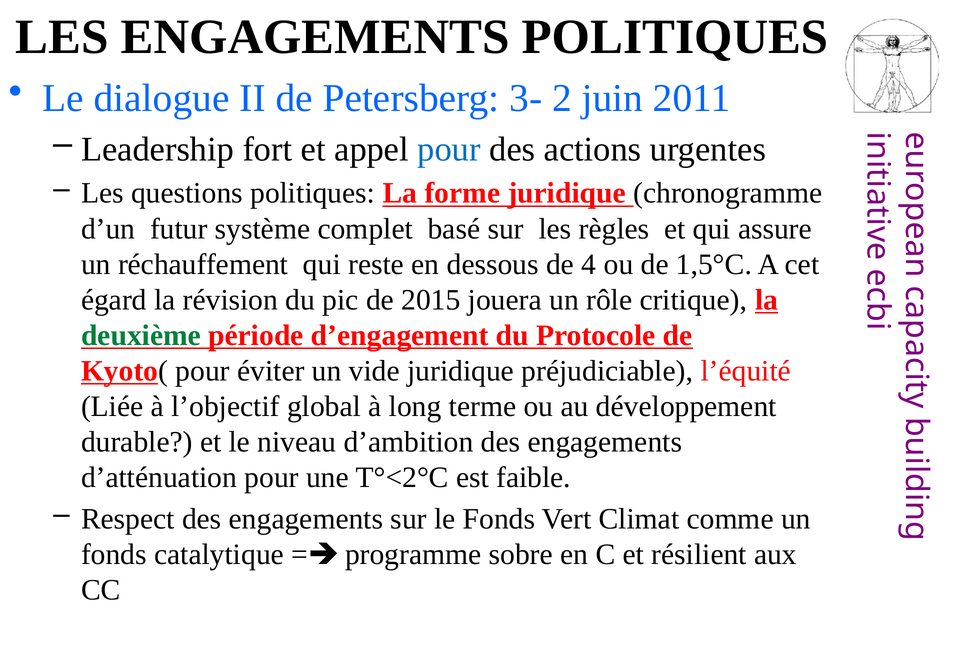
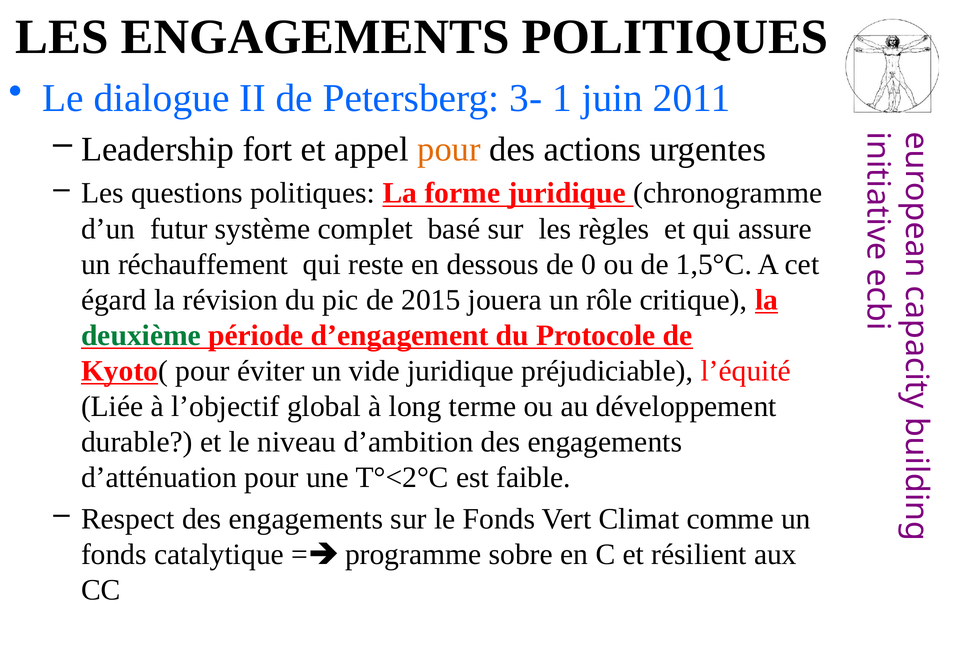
2: 2 -> 1
pour at (449, 149) colour: blue -> orange
4: 4 -> 0
